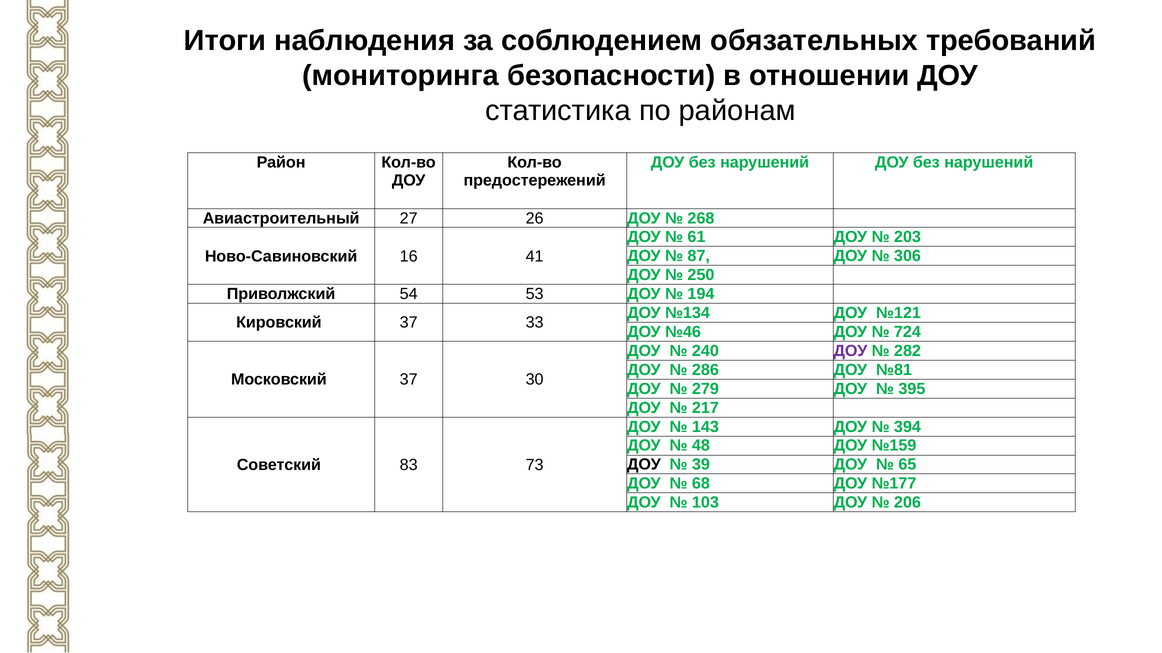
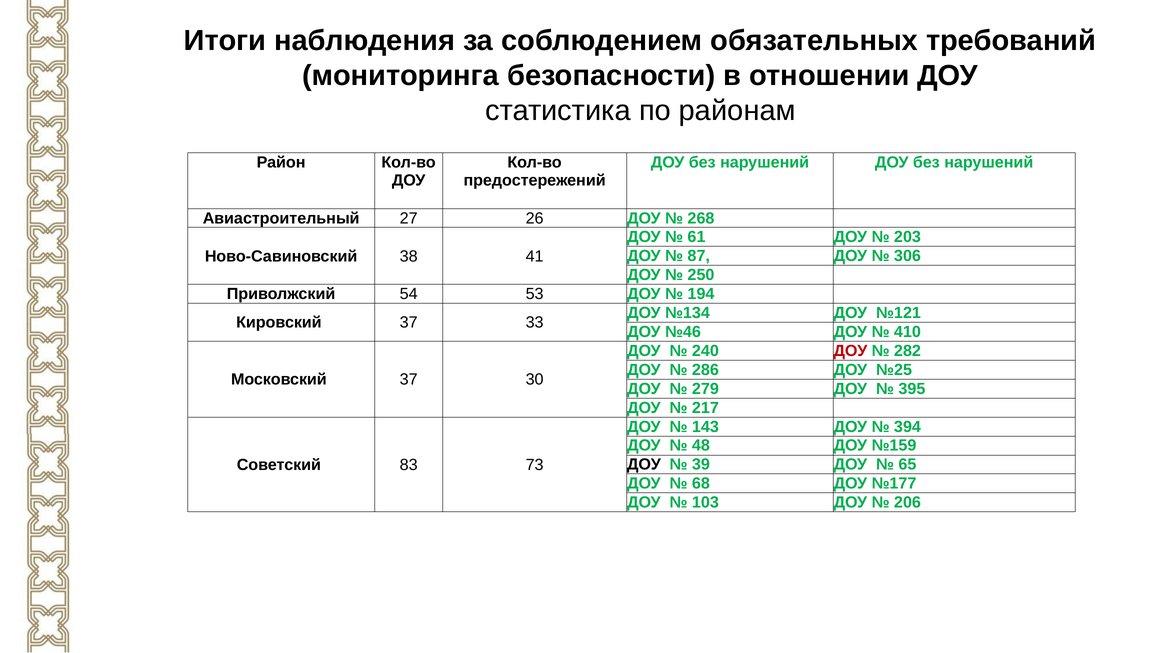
16: 16 -> 38
724: 724 -> 410
ДОУ at (850, 351) colour: purple -> red
№81: №81 -> №25
